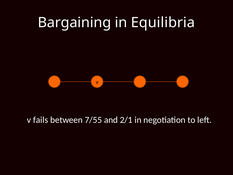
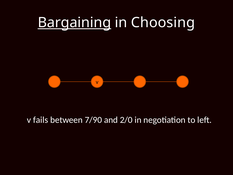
Bargaining underline: none -> present
Equilibria: Equilibria -> Choosing
7/55: 7/55 -> 7/90
2/1: 2/1 -> 2/0
